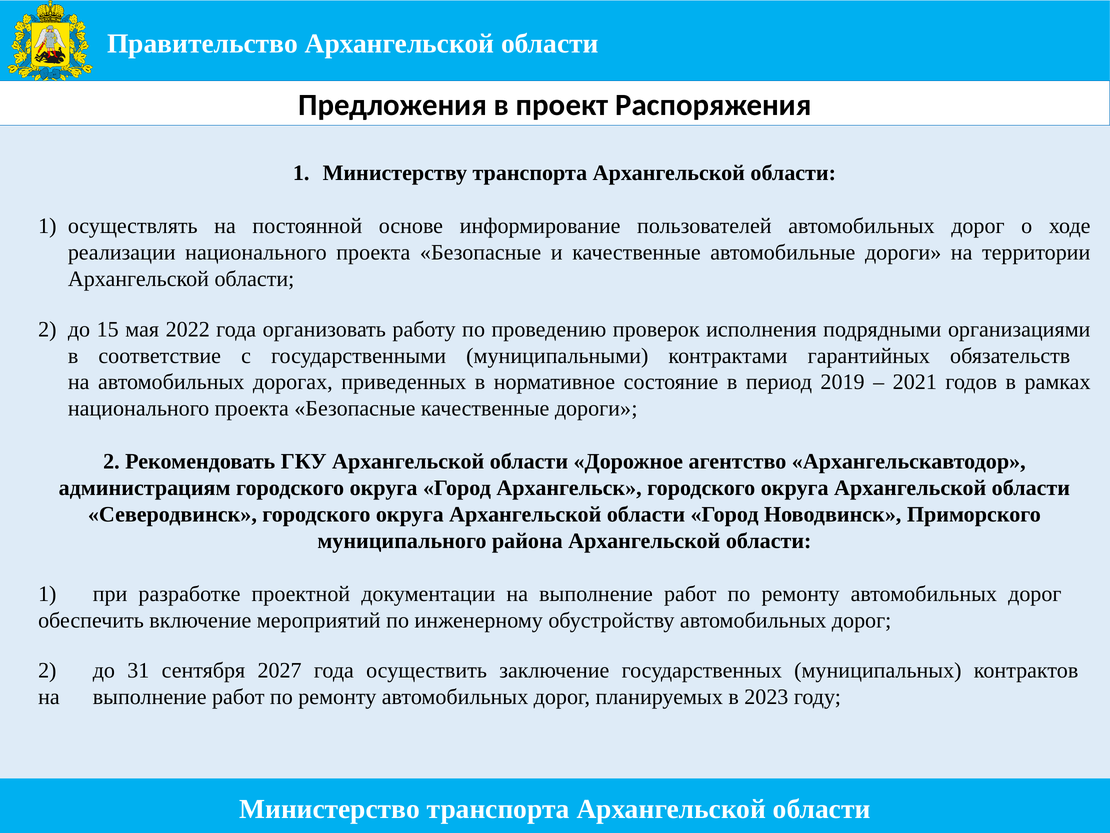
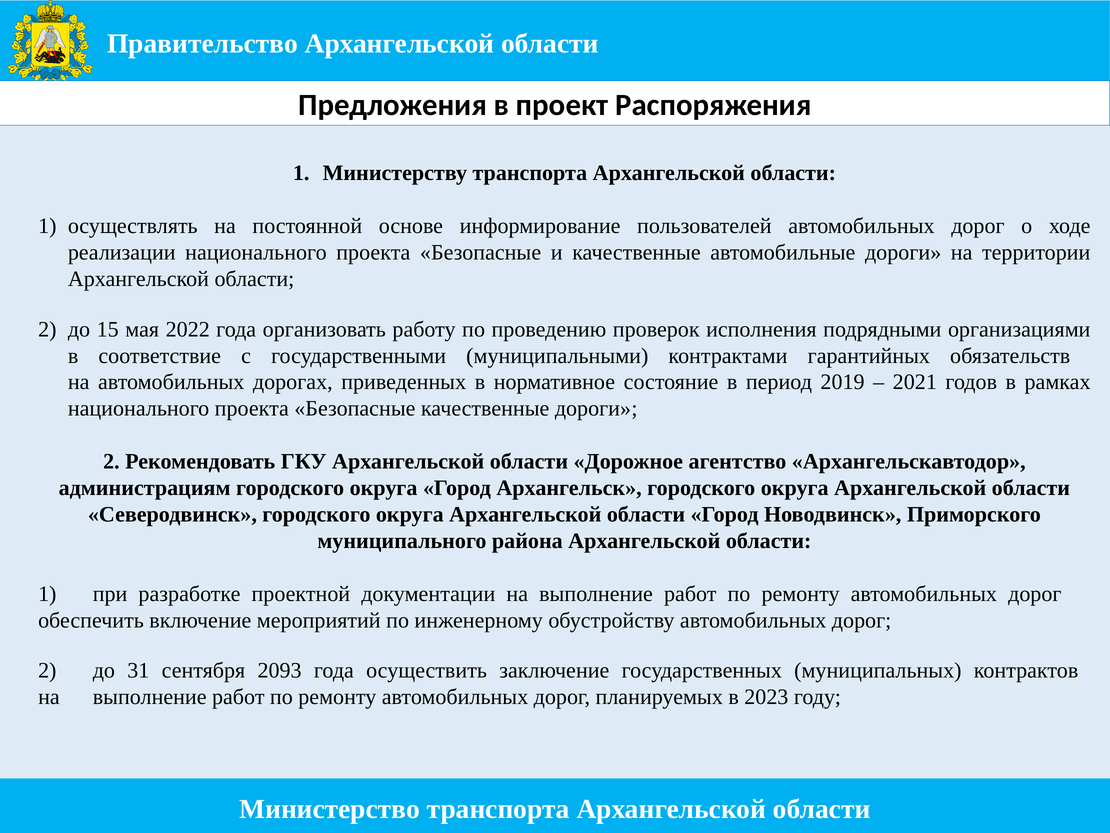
2027: 2027 -> 2093
